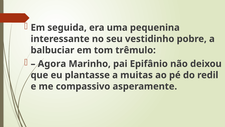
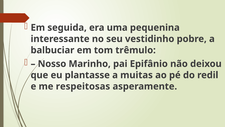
Agora: Agora -> Nosso
compassivo: compassivo -> respeitosas
